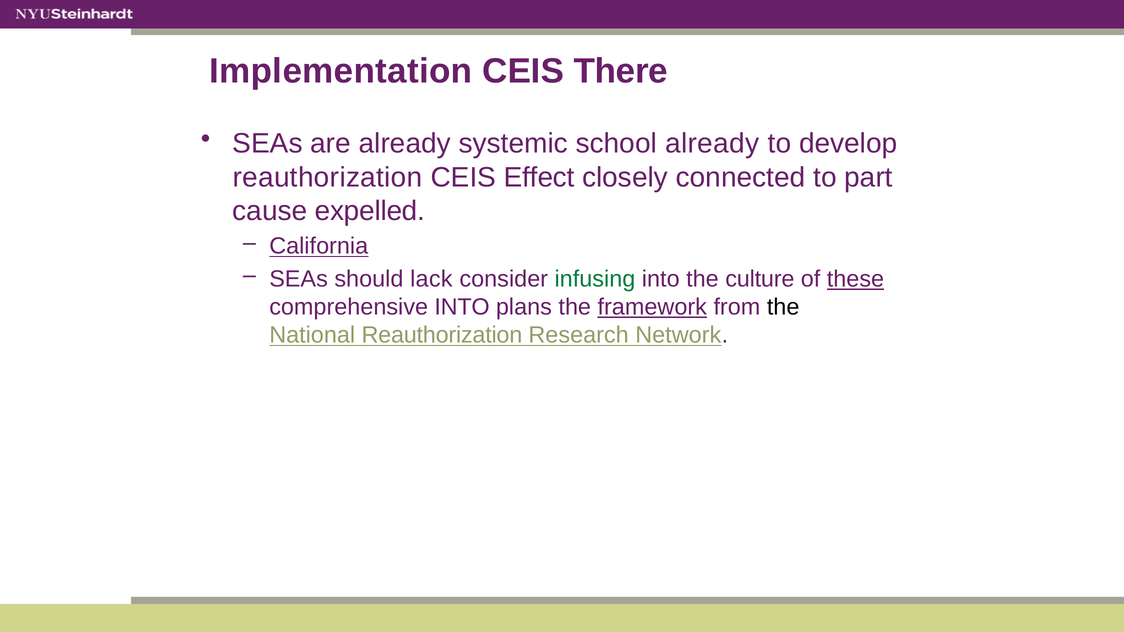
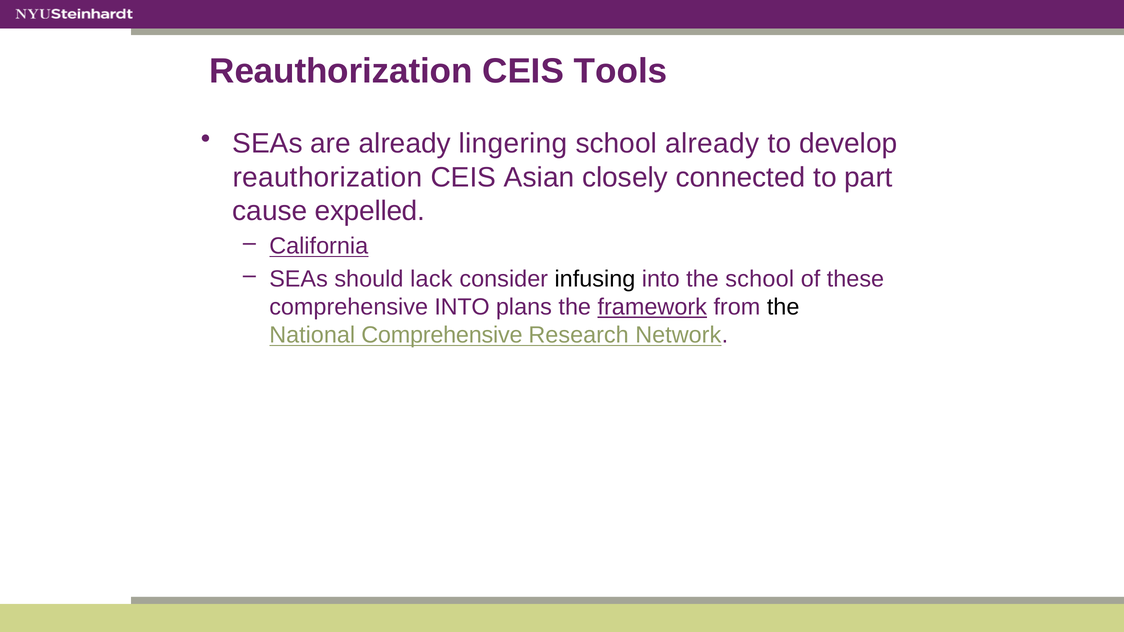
Implementation at (341, 71): Implementation -> Reauthorization
There: There -> Tools
systemic: systemic -> lingering
Effect: Effect -> Asian
infusing colour: green -> black
the culture: culture -> school
these underline: present -> none
National Reauthorization: Reauthorization -> Comprehensive
